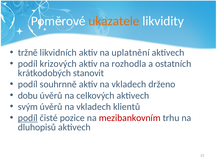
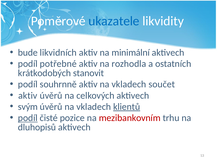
ukazatele colour: orange -> blue
tržně: tržně -> bude
uplatnění: uplatnění -> minimální
krizových: krizových -> potřebné
drženo: drženo -> součet
dobu at (28, 95): dobu -> aktiv
klientů underline: none -> present
